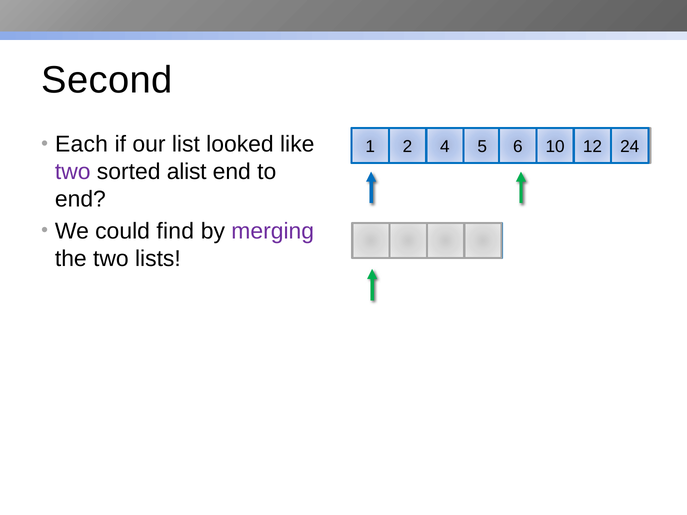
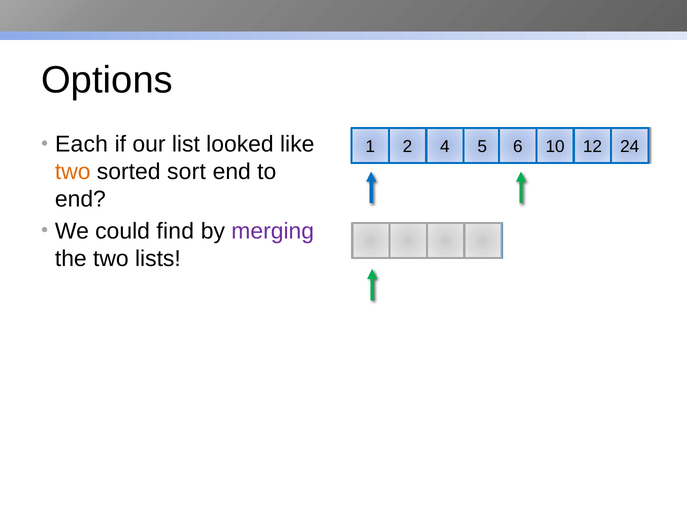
Second: Second -> Options
two at (73, 172) colour: purple -> orange
alist: alist -> sort
